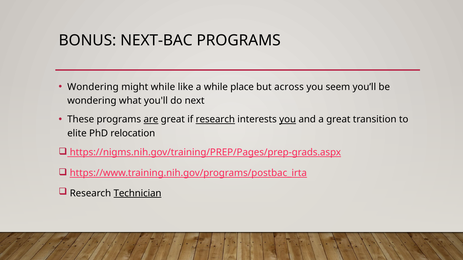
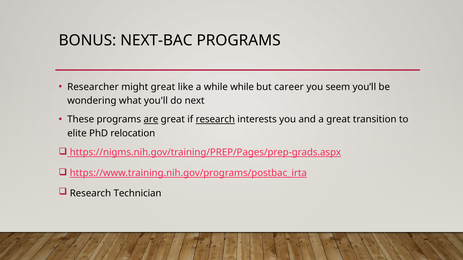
Wondering at (93, 87): Wondering -> Researcher
might while: while -> great
while place: place -> while
across: across -> career
you at (288, 120) underline: present -> none
Technician underline: present -> none
